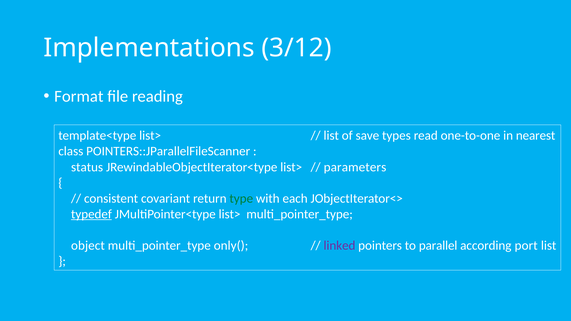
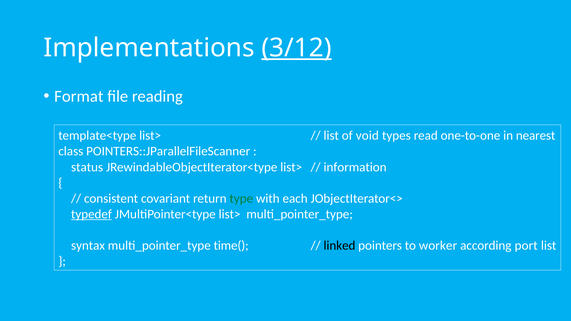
3/12 underline: none -> present
save: save -> void
parameters: parameters -> information
object: object -> syntax
only(: only( -> time(
linked colour: purple -> black
parallel: parallel -> worker
